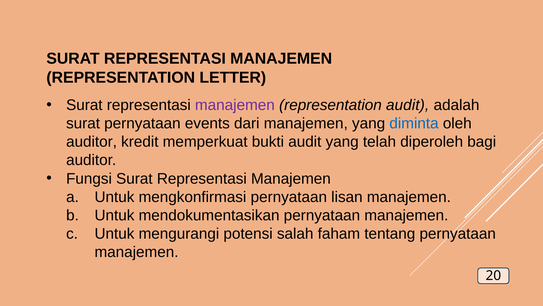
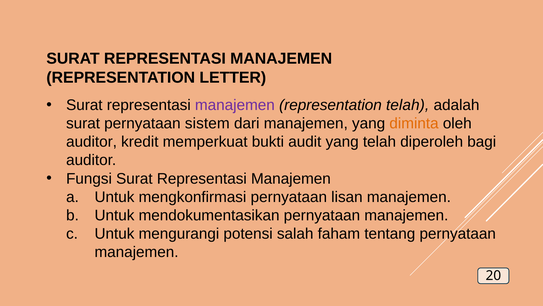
representation audit: audit -> telah
events: events -> sistem
diminta colour: blue -> orange
